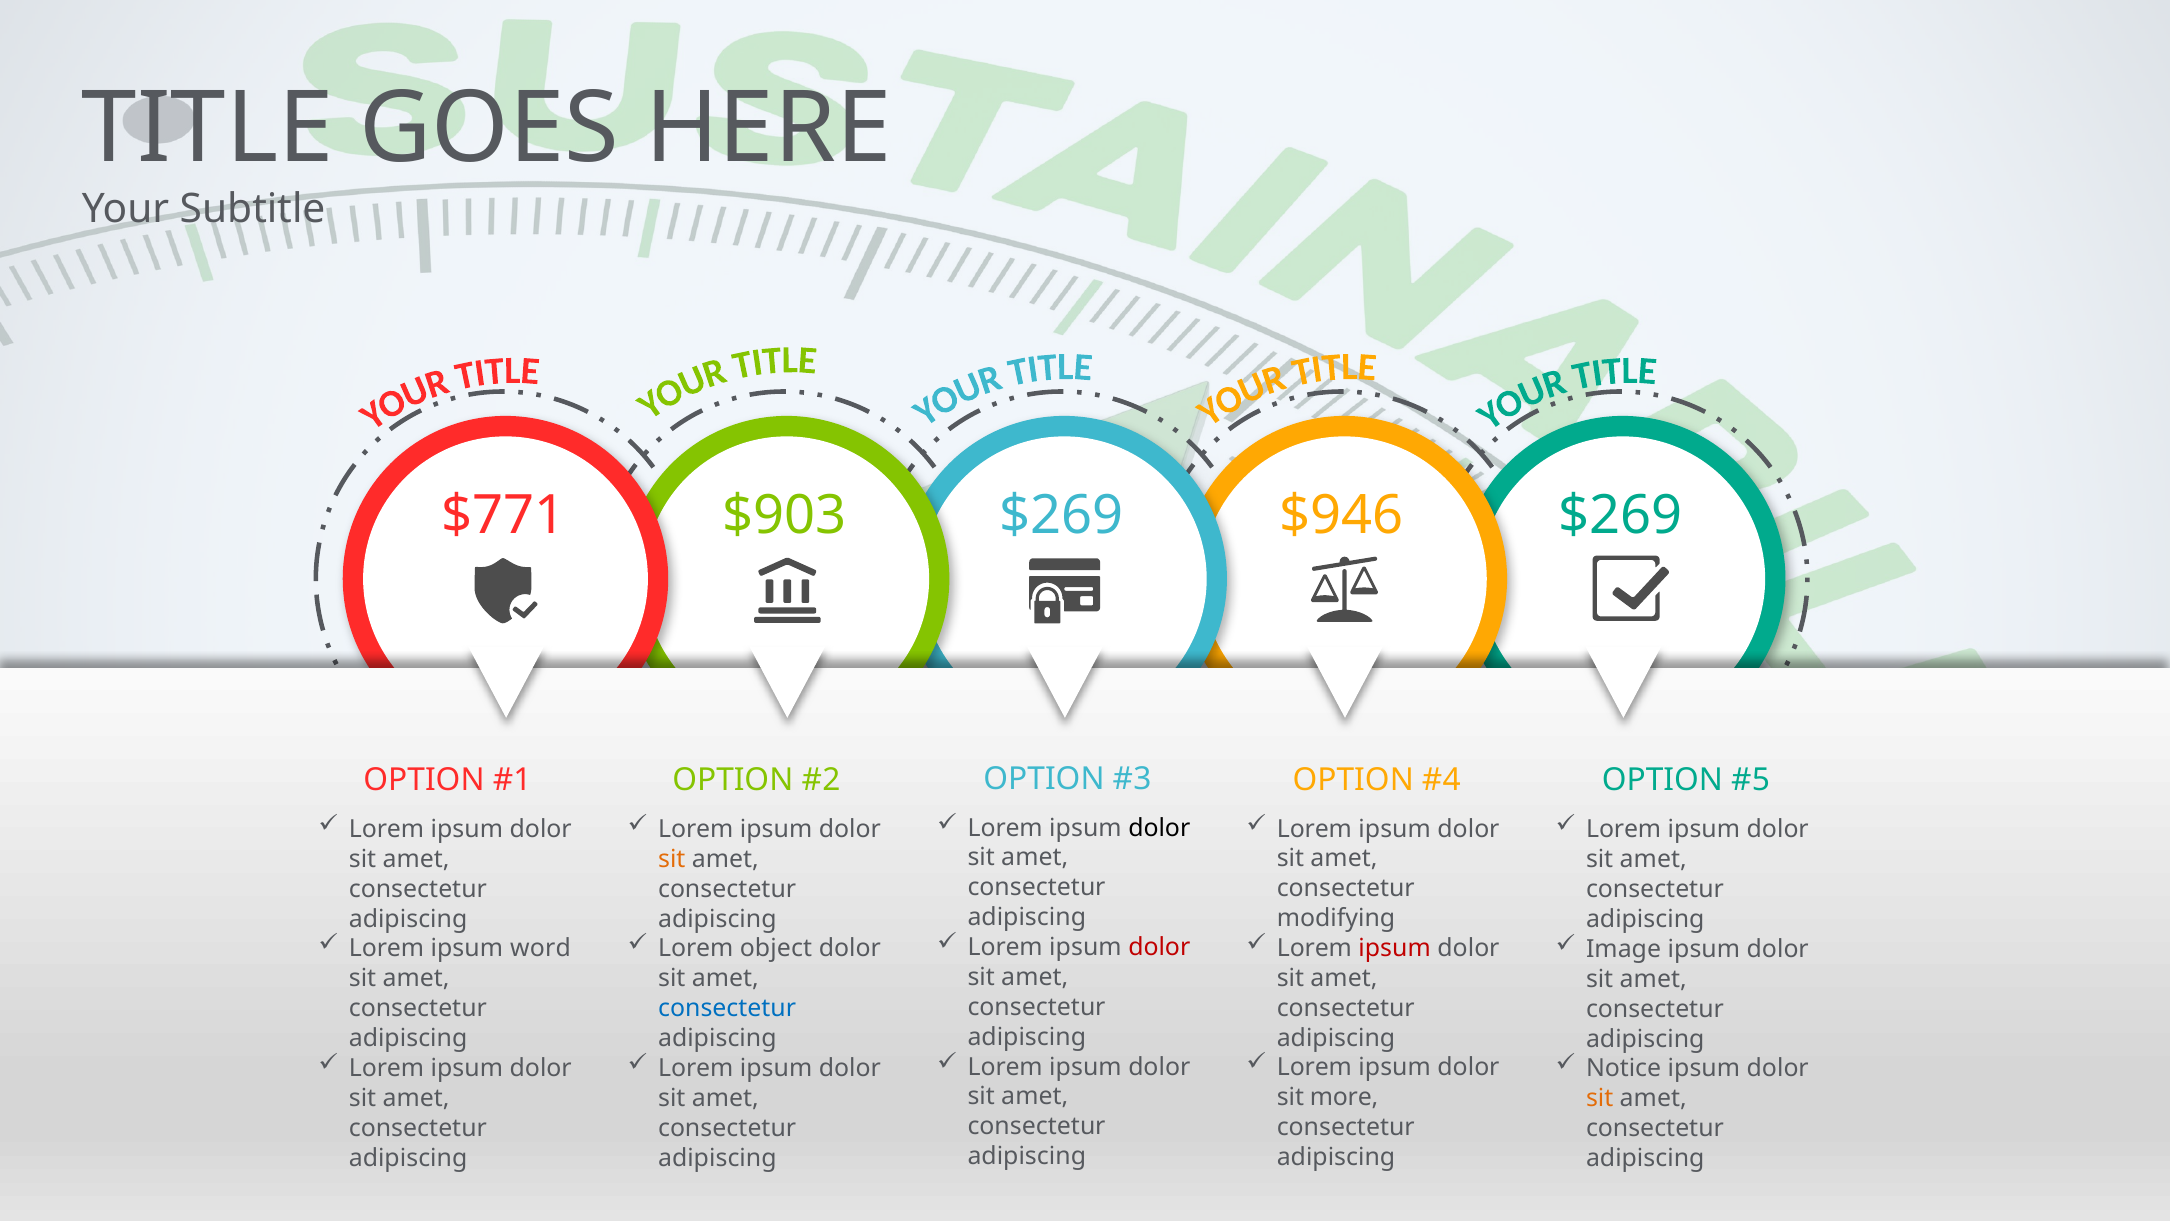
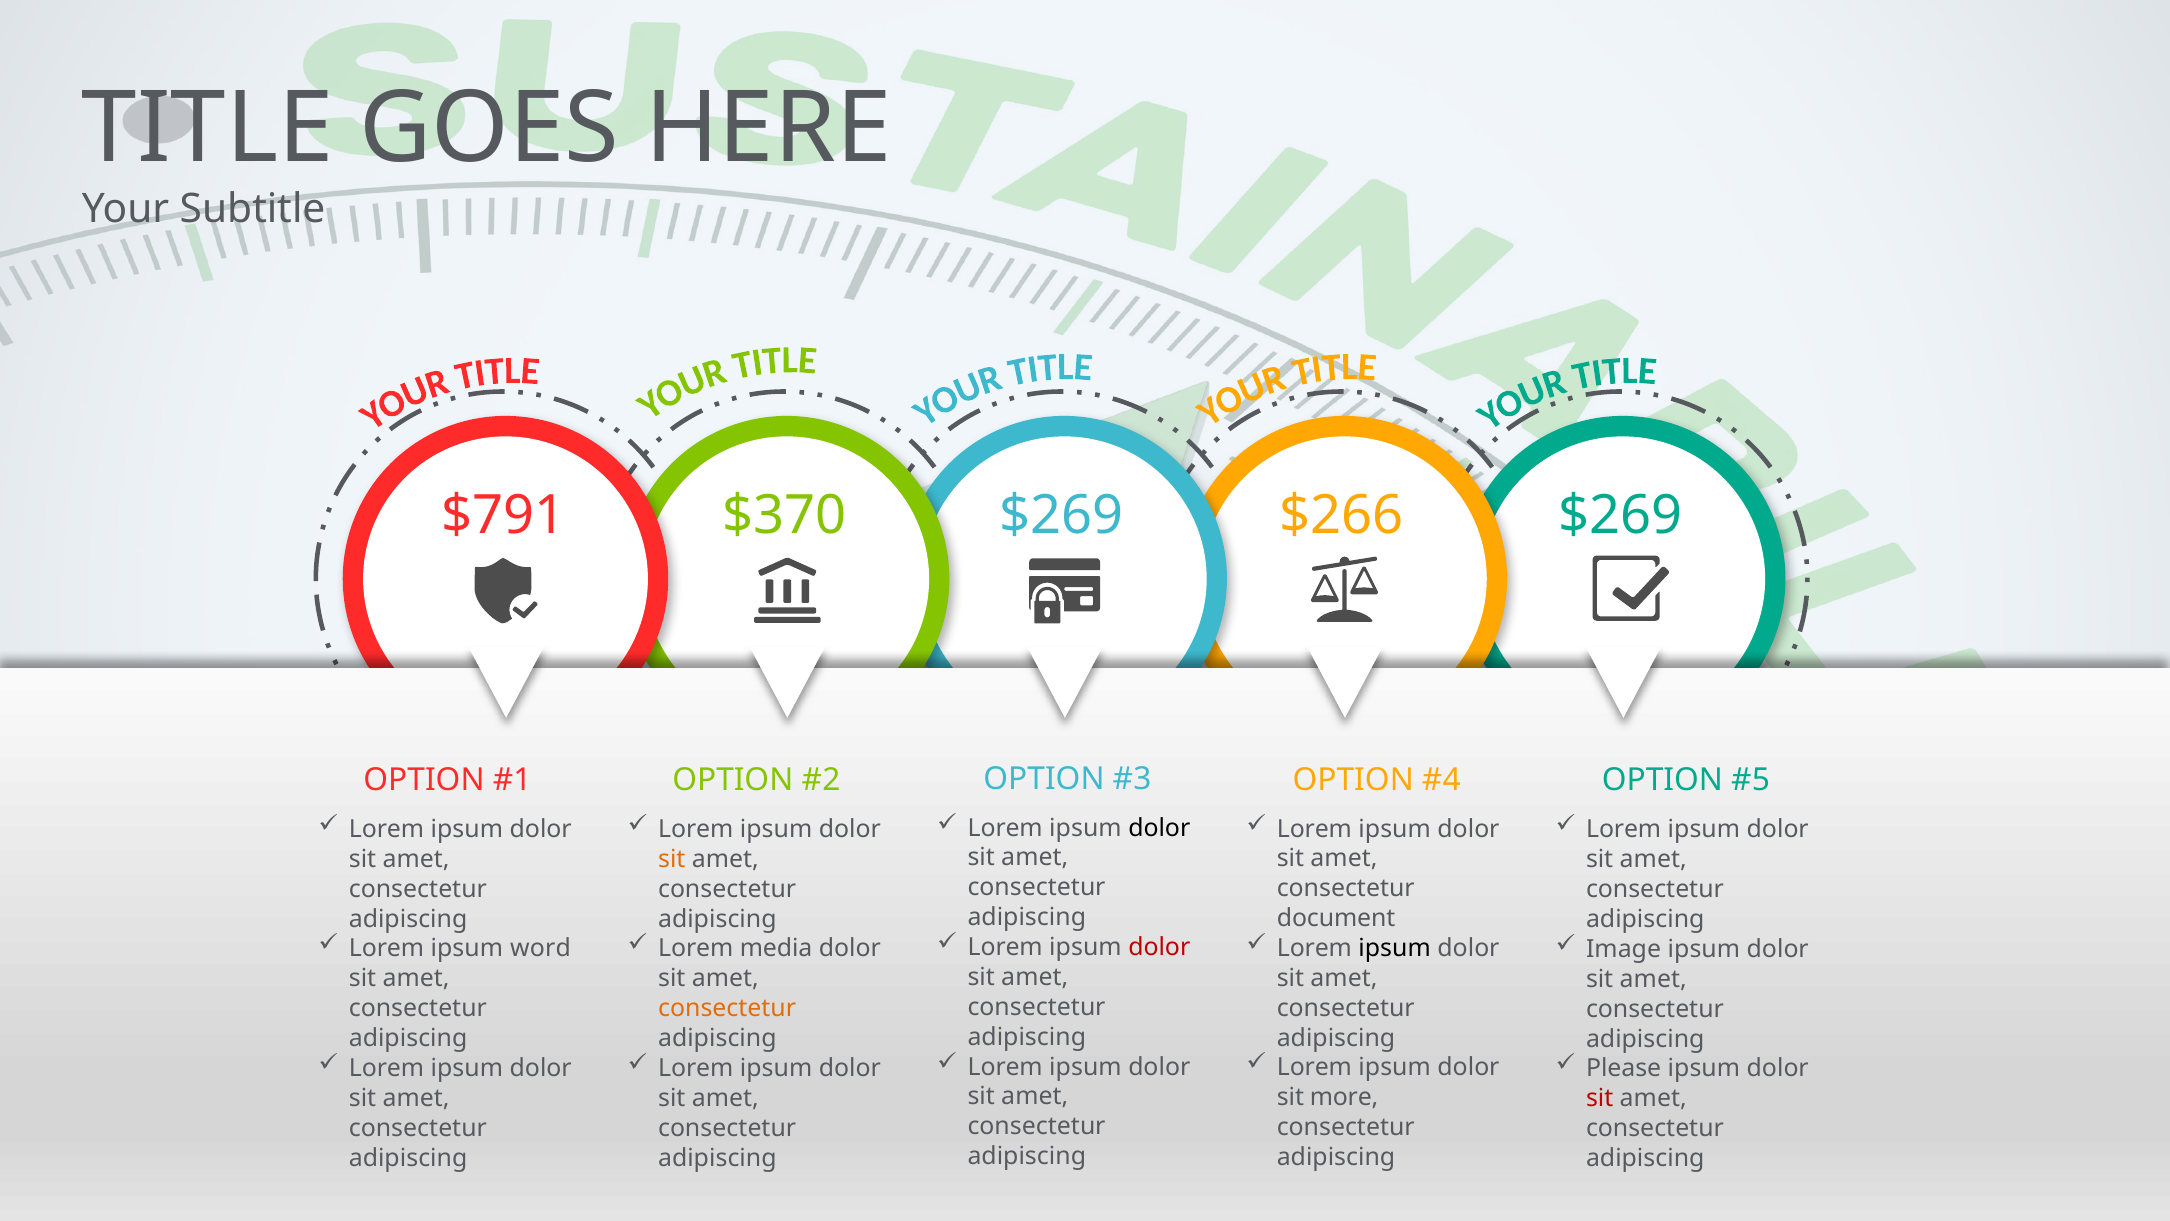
$771: $771 -> $791
$903: $903 -> $370
$946: $946 -> $266
modifying: modifying -> document
ipsum at (1395, 948) colour: red -> black
object: object -> media
consectetur at (727, 1008) colour: blue -> orange
Notice: Notice -> Please
sit at (1600, 1098) colour: orange -> red
